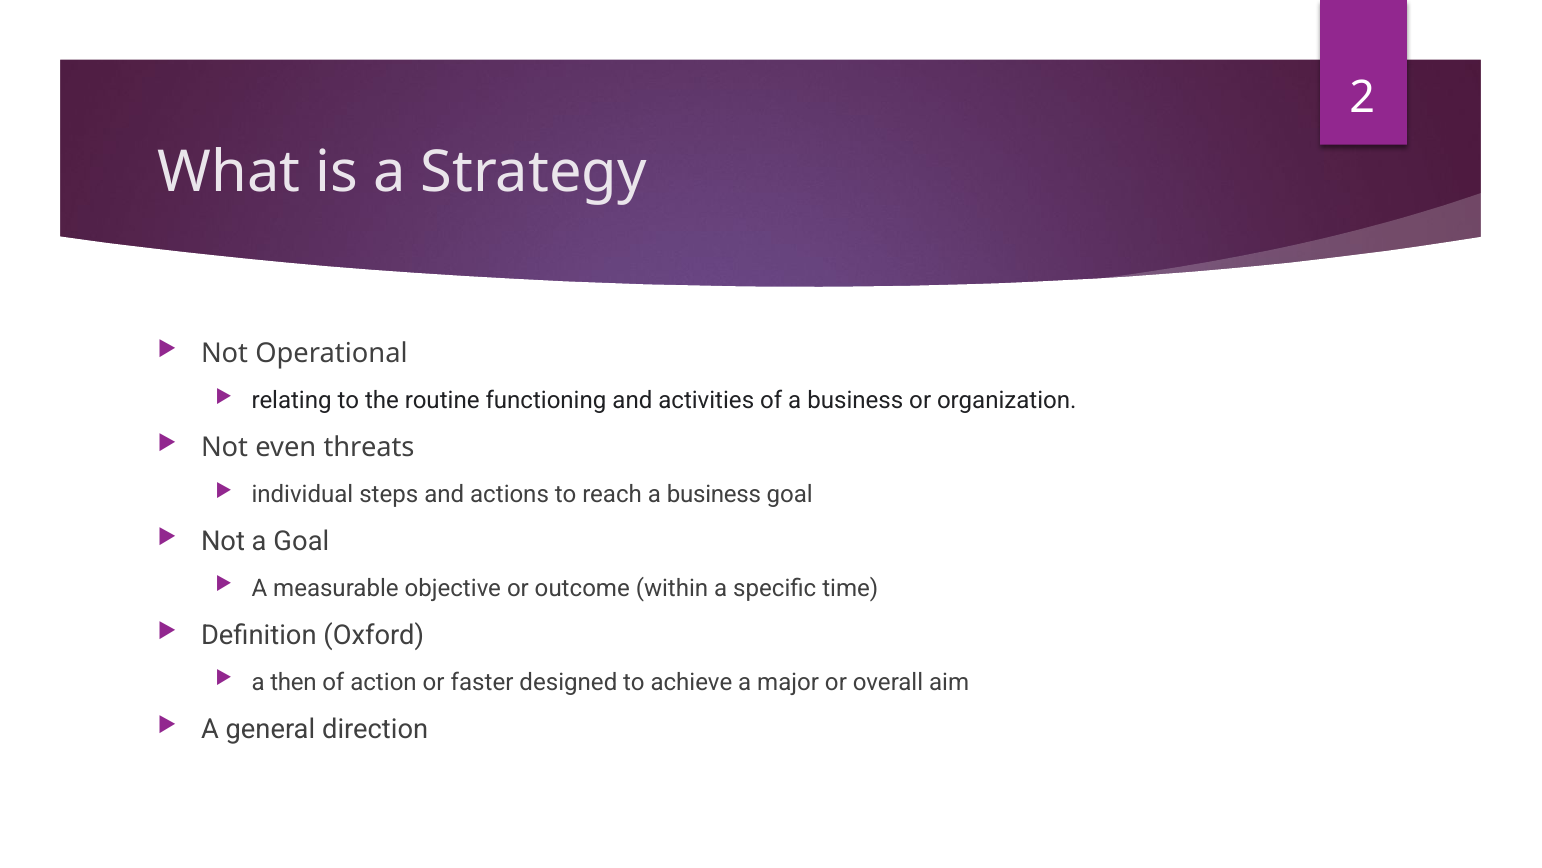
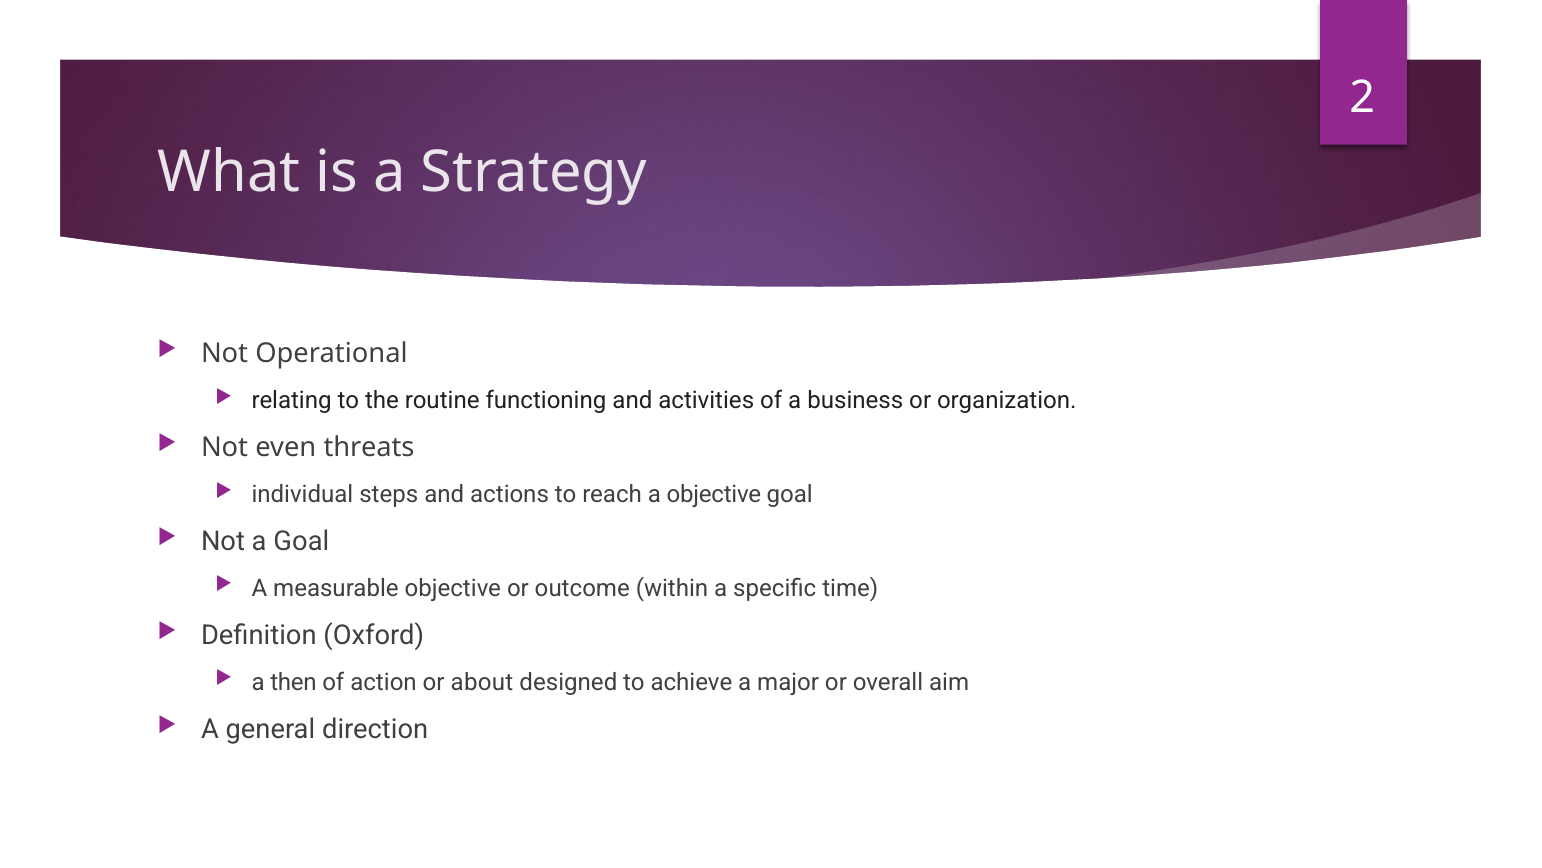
reach a business: business -> objective
faster: faster -> about
